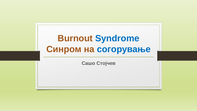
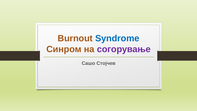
согорување colour: blue -> purple
